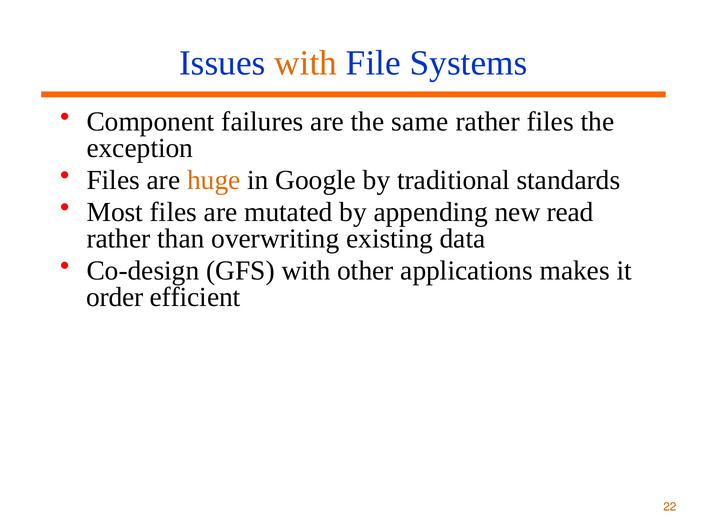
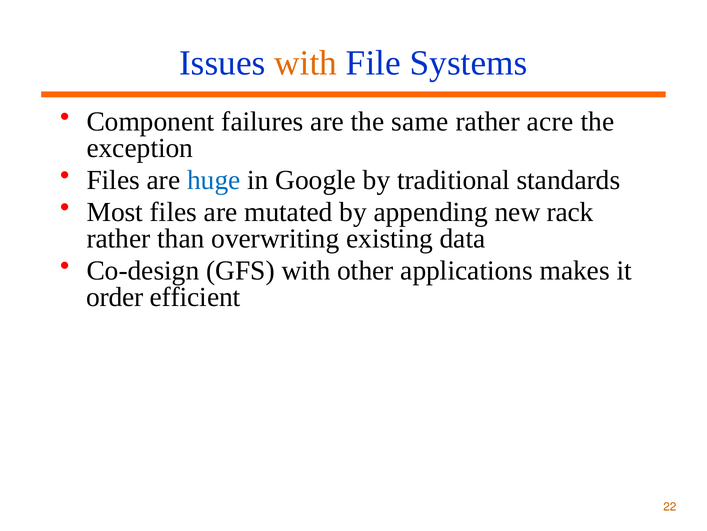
rather files: files -> acre
huge colour: orange -> blue
read: read -> rack
